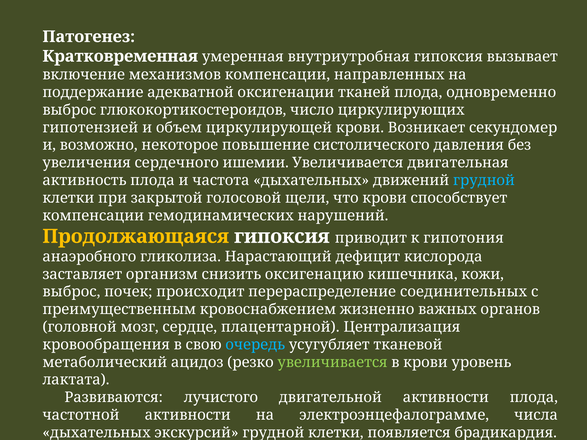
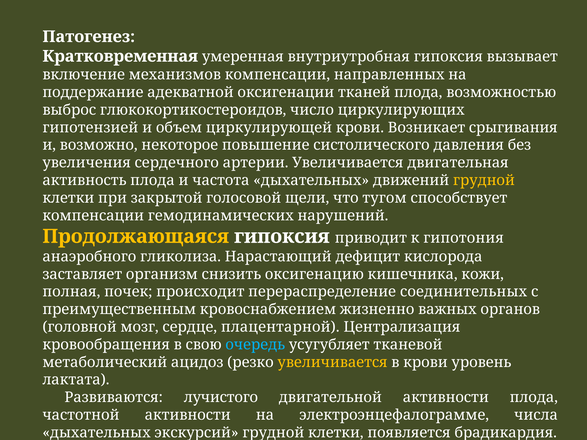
одновременно: одновременно -> возможностью
секундомер: секундомер -> срыгивания
ишемии: ишемии -> артерии
грудной at (484, 180) colour: light blue -> yellow
что крови: крови -> тугом
выброс at (71, 292): выброс -> полная
увеличивается at (332, 362) colour: light green -> yellow
